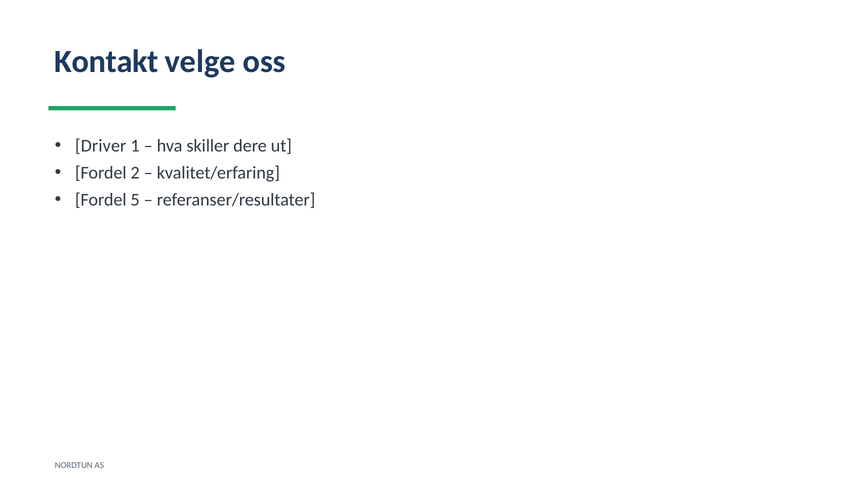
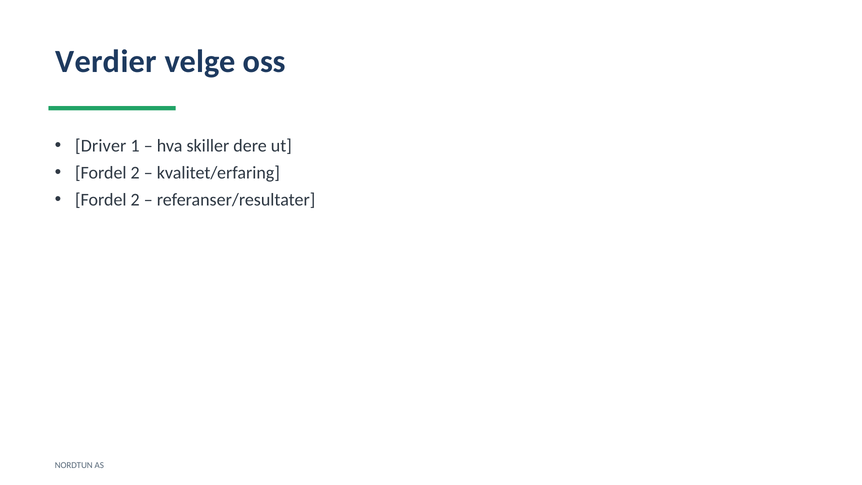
Kontakt: Kontakt -> Verdier
5 at (135, 200): 5 -> 2
